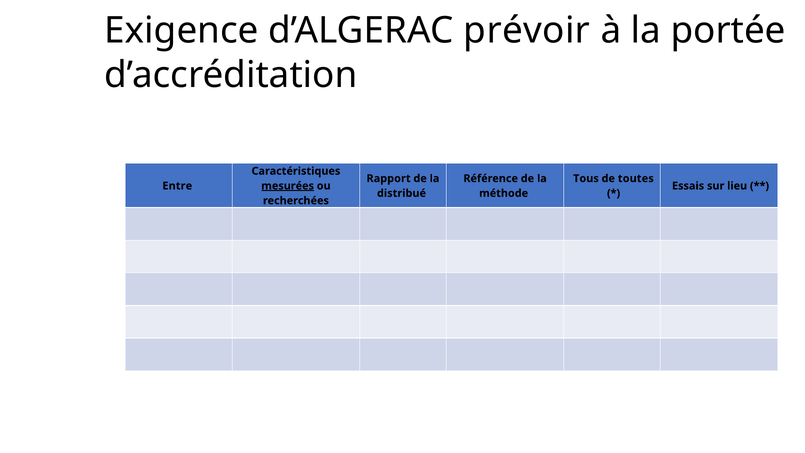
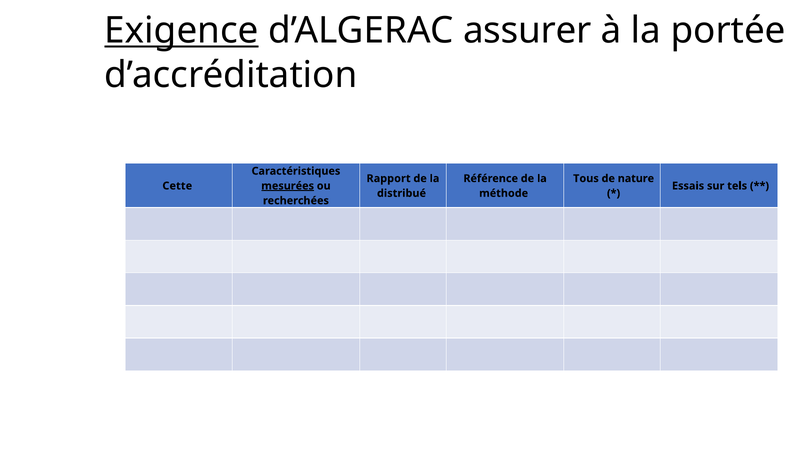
Exigence underline: none -> present
prévoir: prévoir -> assurer
toutes: toutes -> nature
Entre: Entre -> Cette
lieu: lieu -> tels
